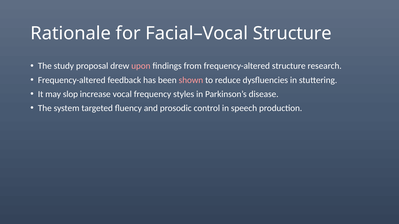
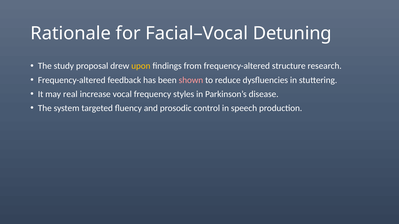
Facial–Vocal Structure: Structure -> Detuning
upon colour: pink -> yellow
slop: slop -> real
